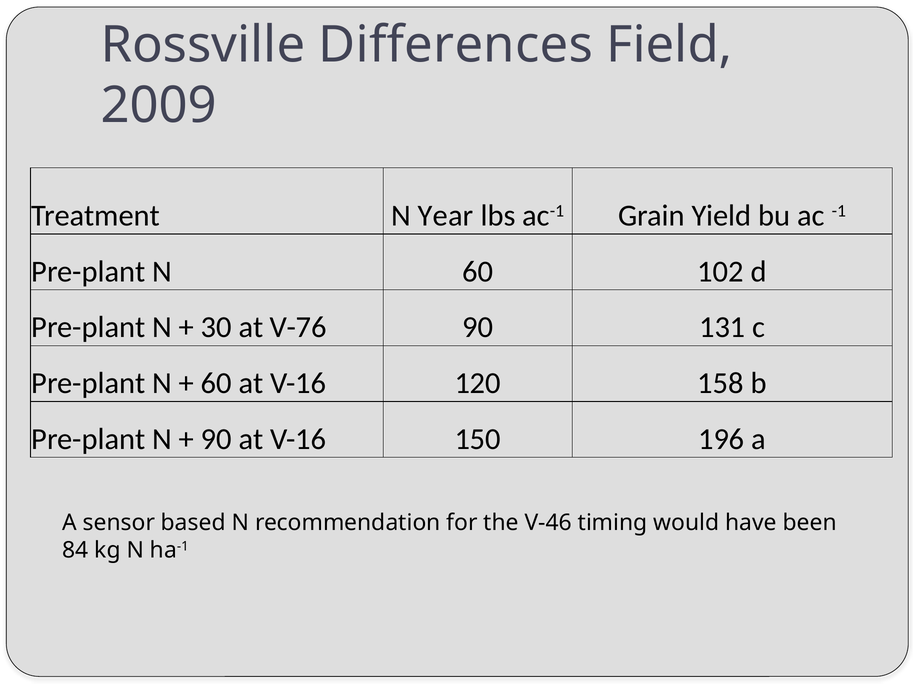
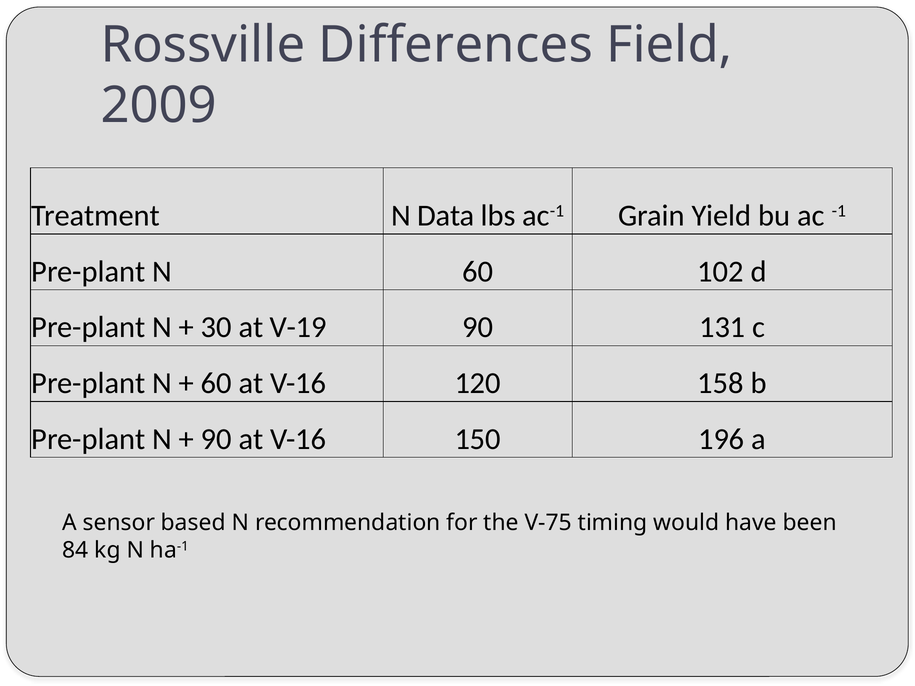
Year: Year -> Data
V-76: V-76 -> V-19
V-46: V-46 -> V-75
